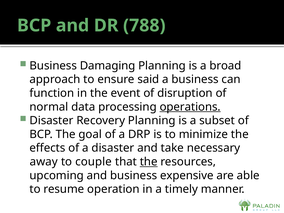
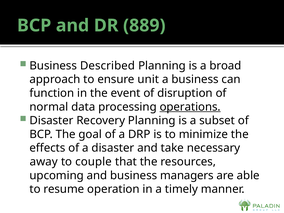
788: 788 -> 889
Damaging: Damaging -> Described
said: said -> unit
the at (149, 162) underline: present -> none
expensive: expensive -> managers
